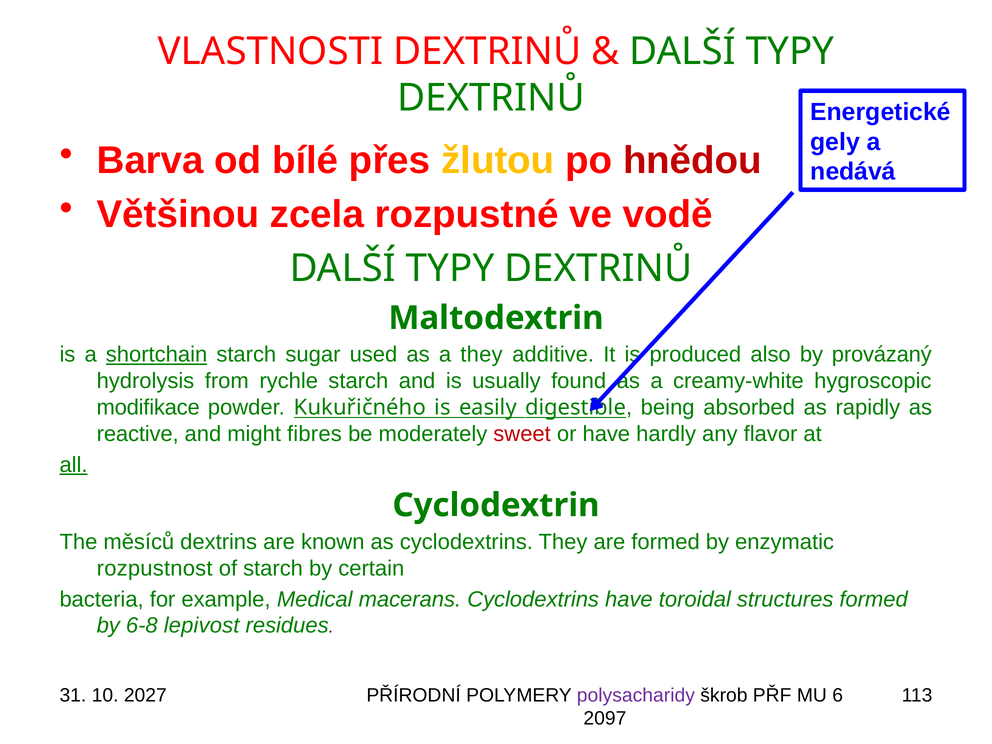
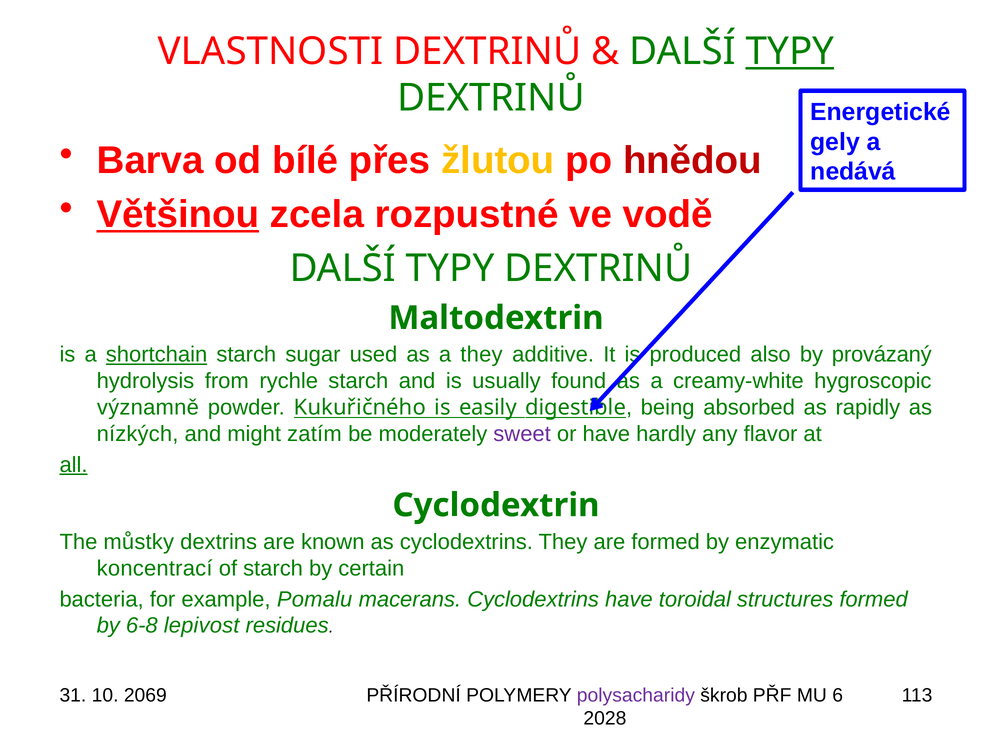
TYPY at (790, 52) underline: none -> present
Většinou underline: none -> present
modifikace: modifikace -> významně
reactive: reactive -> nízkých
fibres: fibres -> zatím
sweet colour: red -> purple
měsíců: měsíců -> můstky
rozpustnost: rozpustnost -> koncentrací
Medical: Medical -> Pomalu
2027: 2027 -> 2069
2097: 2097 -> 2028
